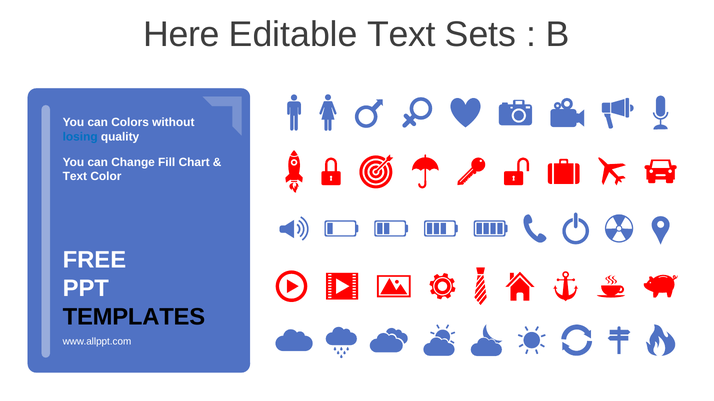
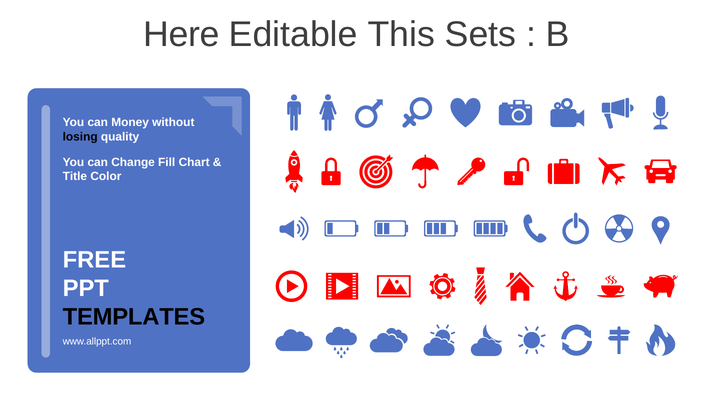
Editable Text: Text -> This
Colors: Colors -> Money
losing colour: blue -> black
Text at (75, 177): Text -> Title
